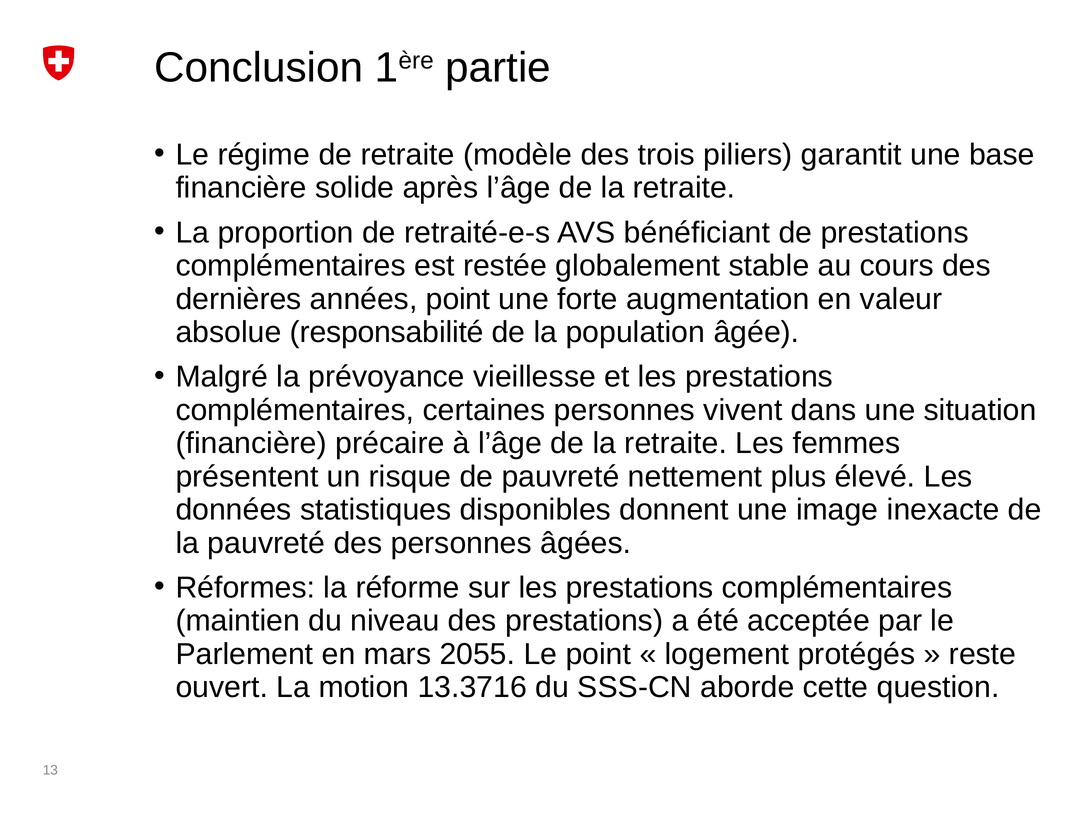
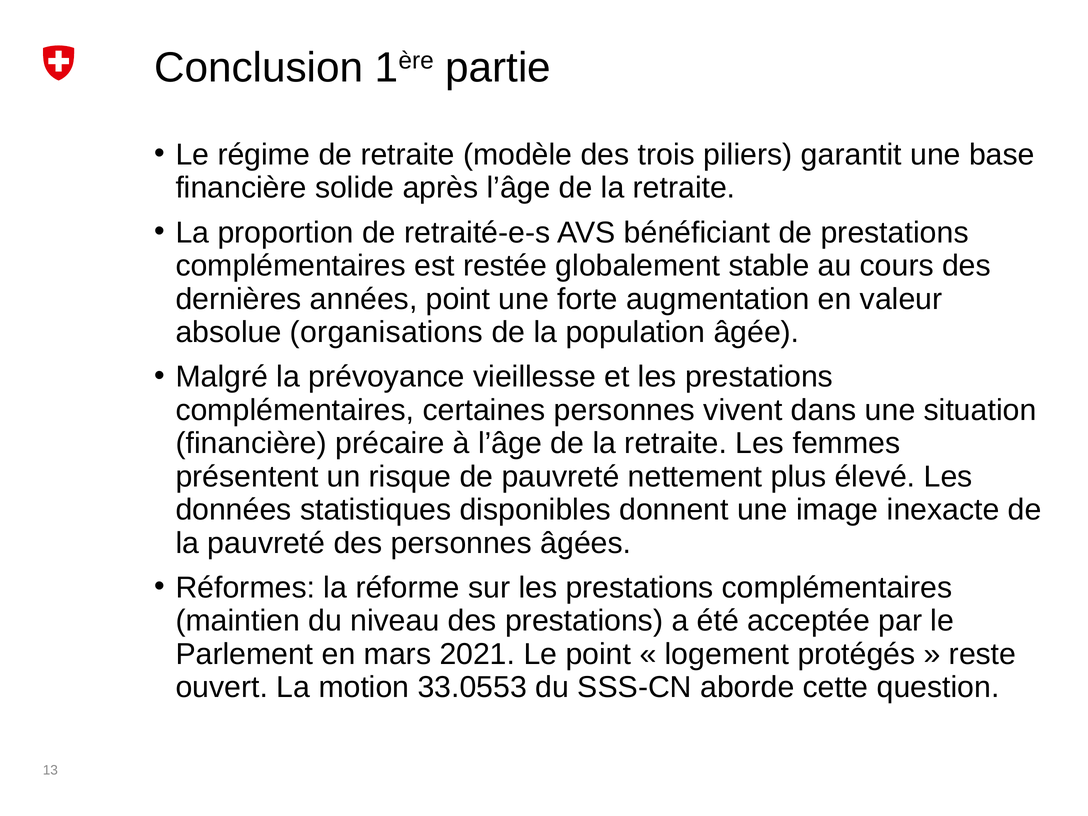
responsabilité: responsabilité -> organisations
2055: 2055 -> 2021
13.3716: 13.3716 -> 33.0553
